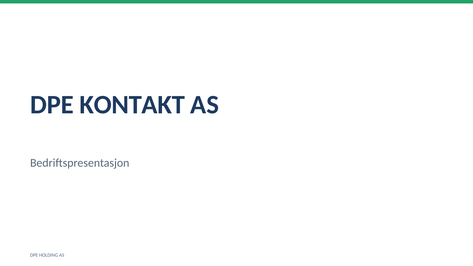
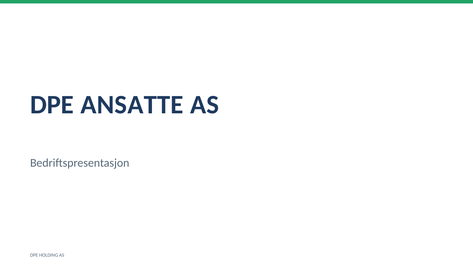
KONTAKT: KONTAKT -> ANSATTE
